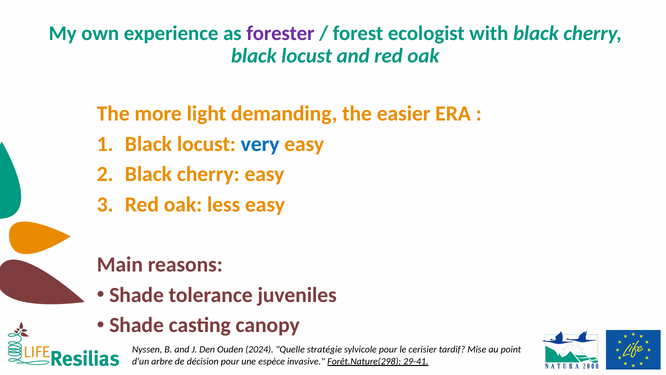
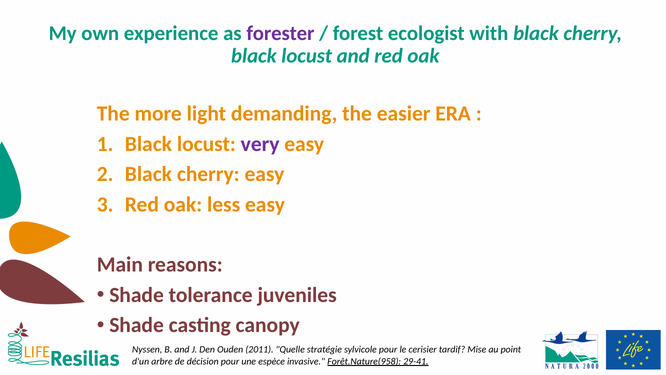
very colour: blue -> purple
2024: 2024 -> 2011
Forêt.Nature(298: Forêt.Nature(298 -> Forêt.Nature(958
